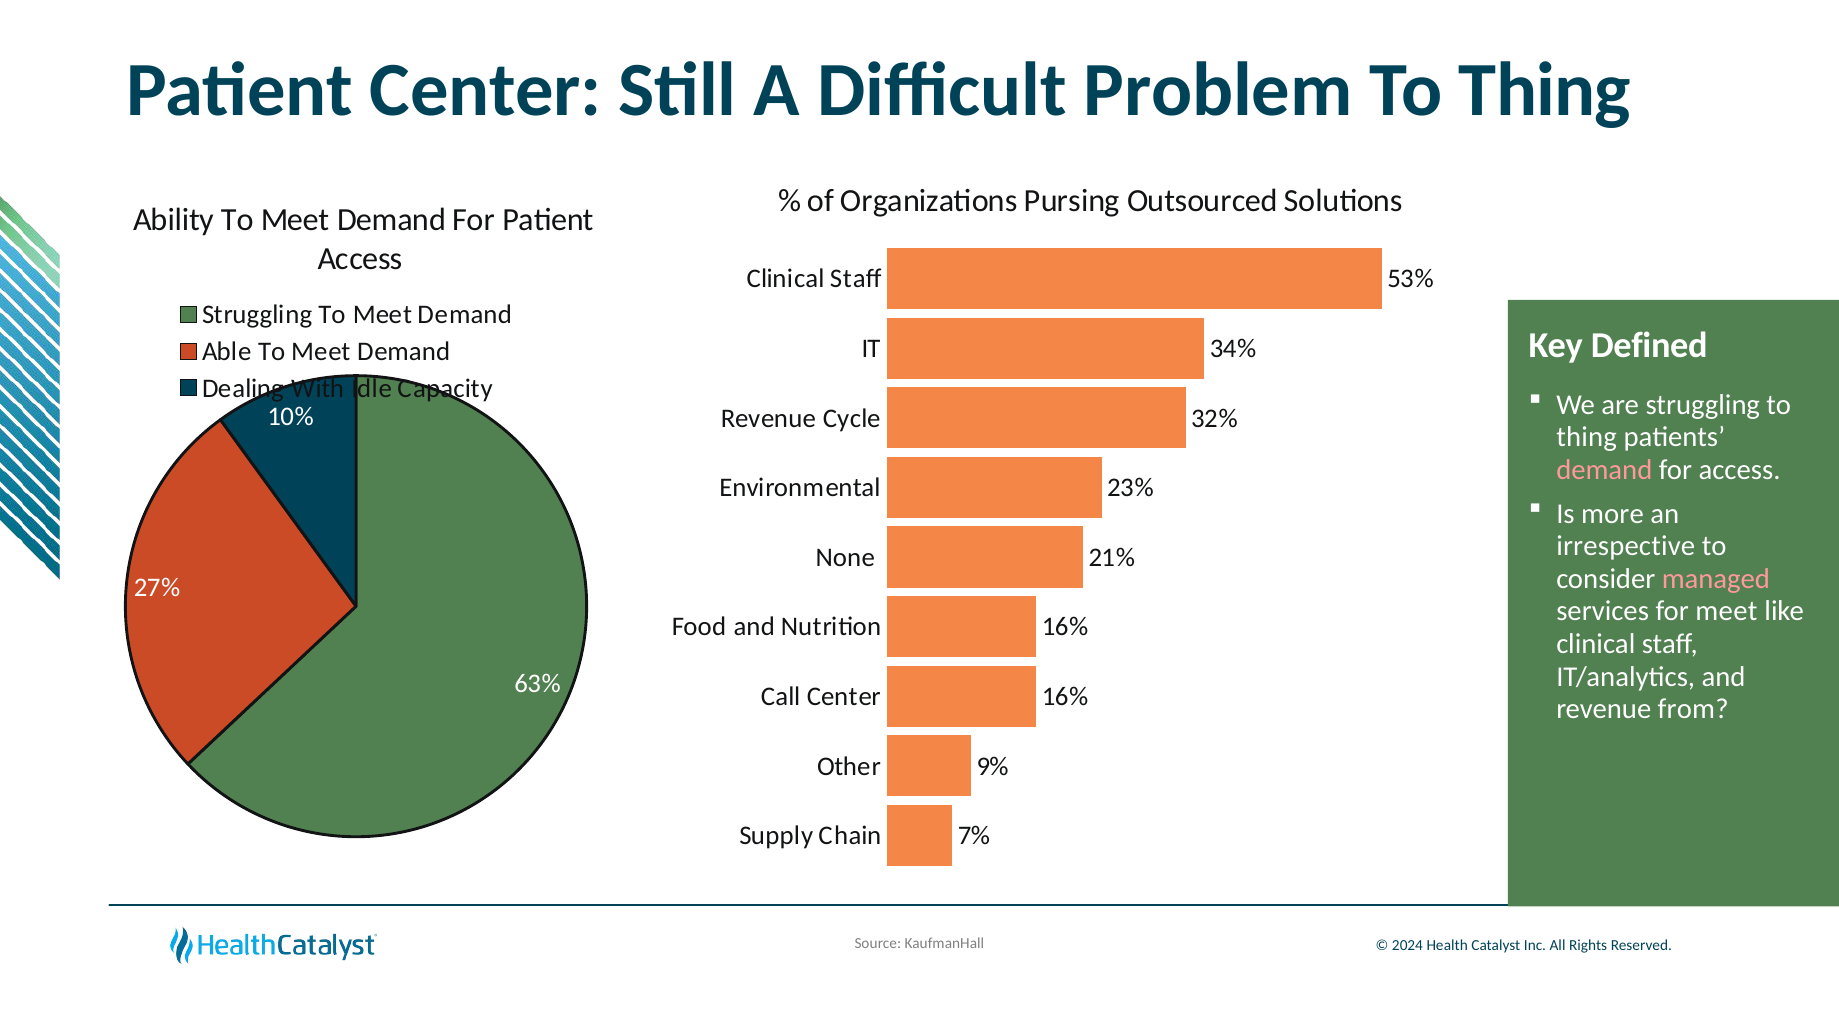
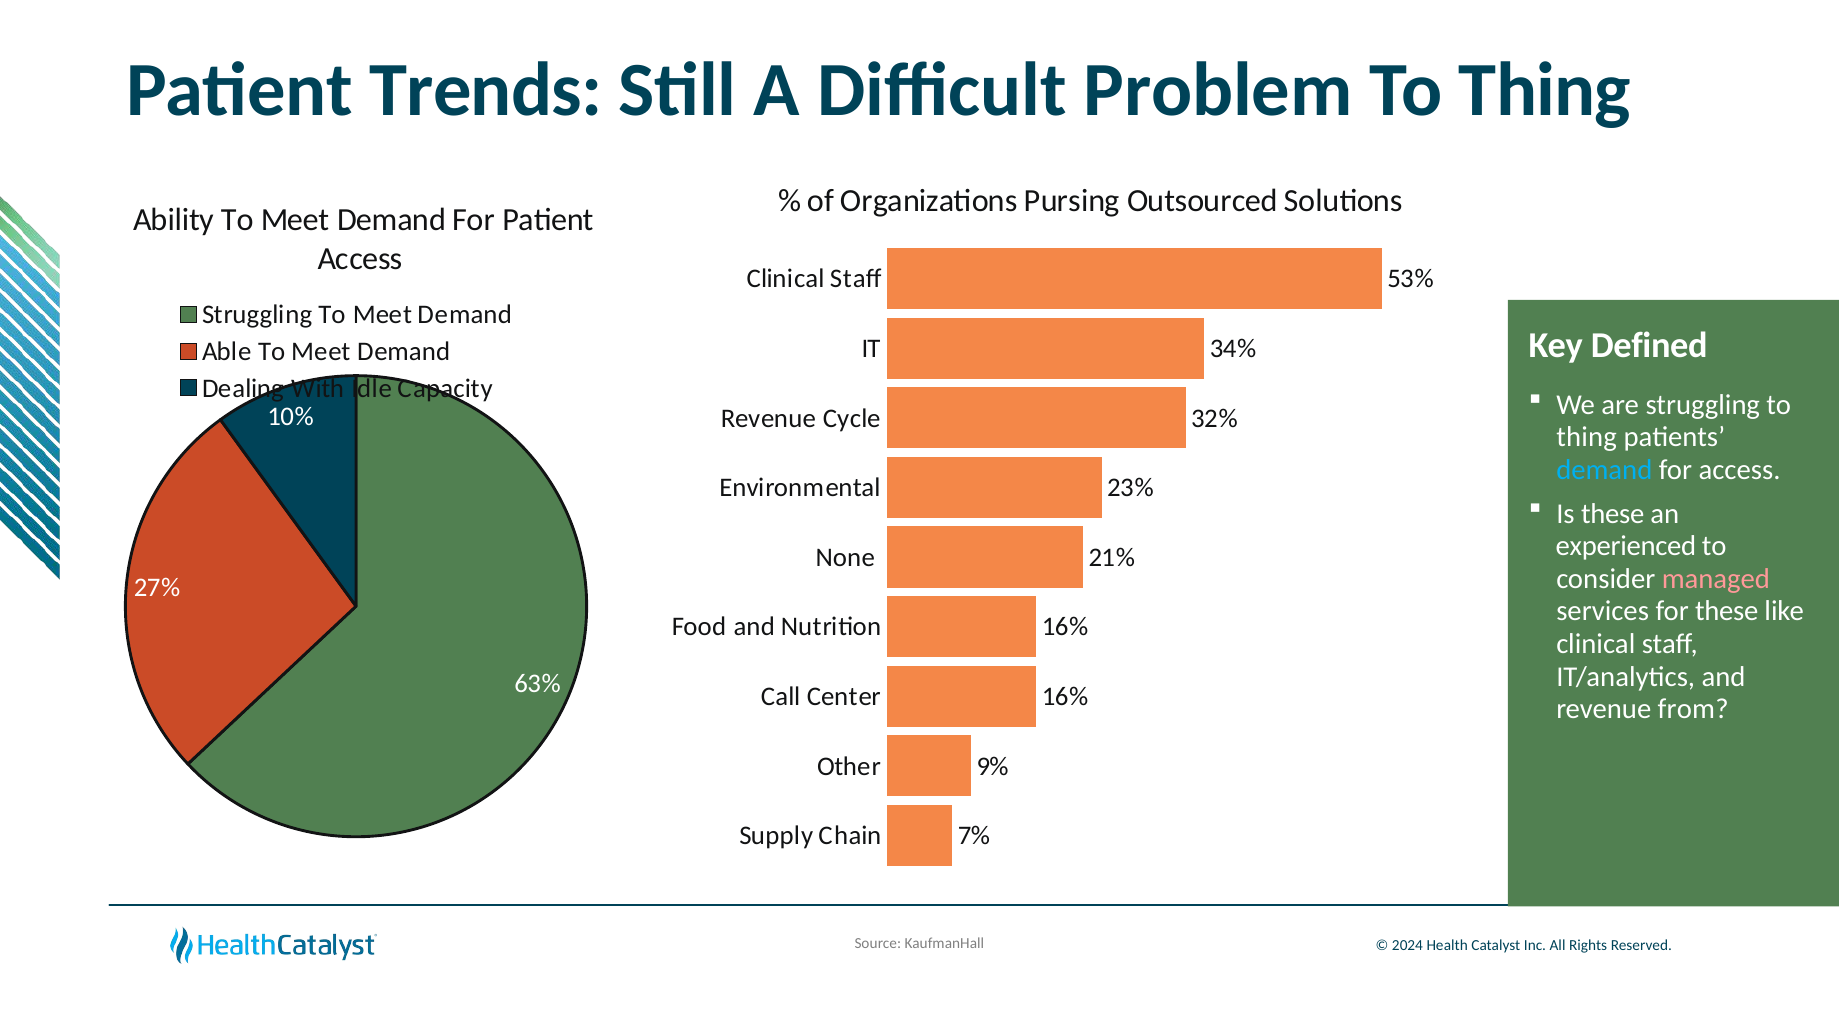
Patient Center: Center -> Trends
demand at (1604, 470) colour: pink -> light blue
Is more: more -> these
irrespective: irrespective -> experienced
for meet: meet -> these
